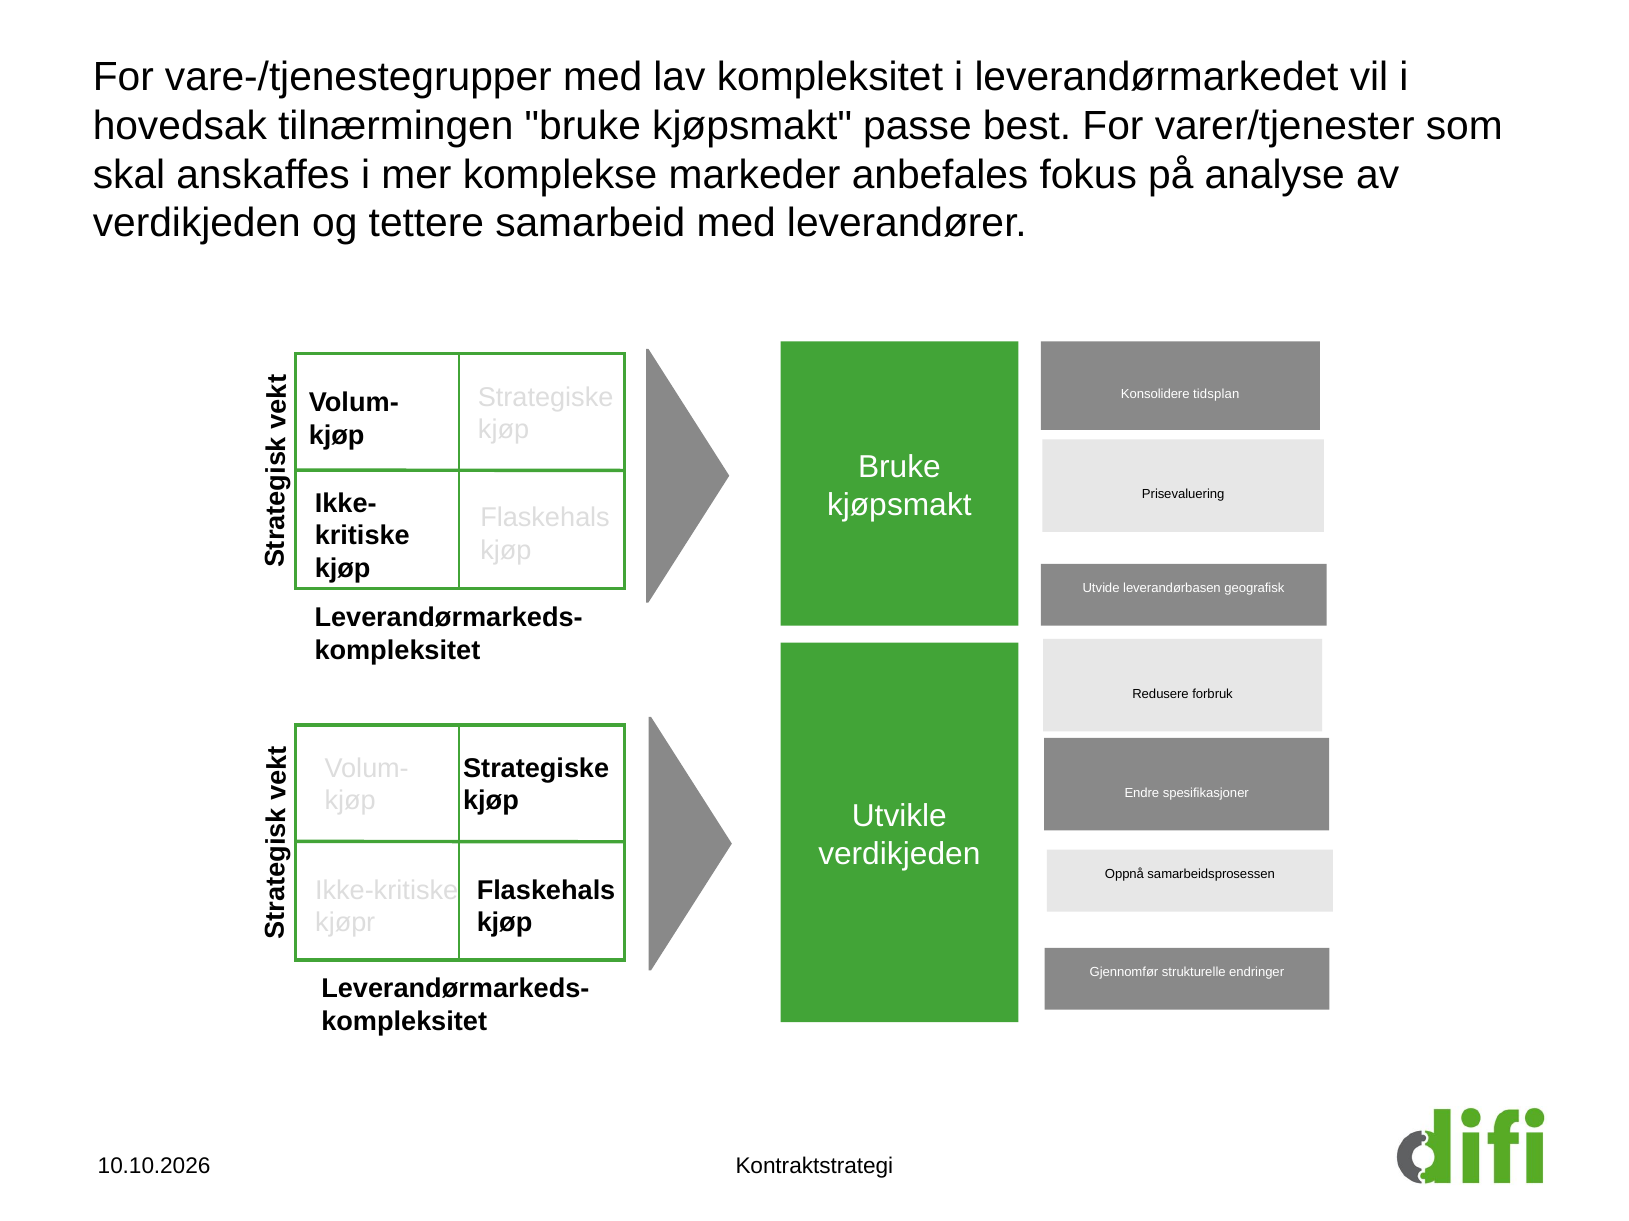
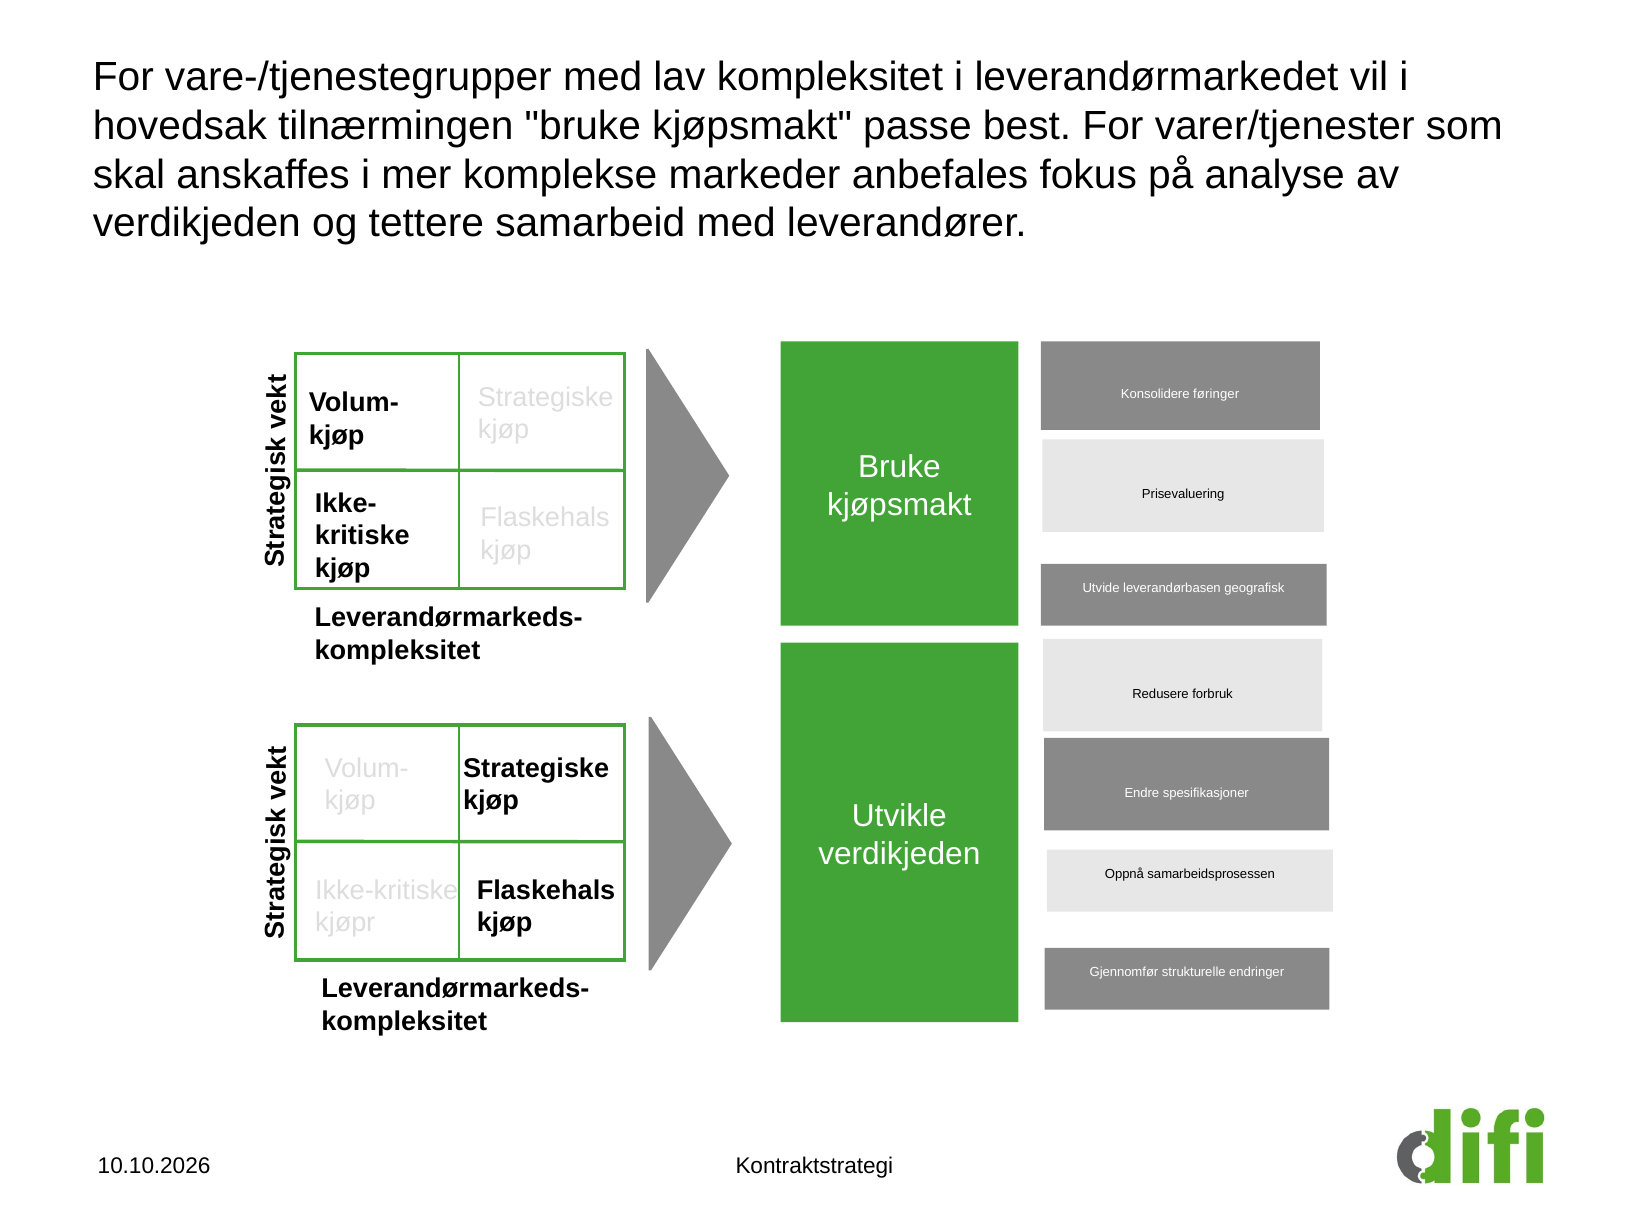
tidsplan: tidsplan -> føringer
